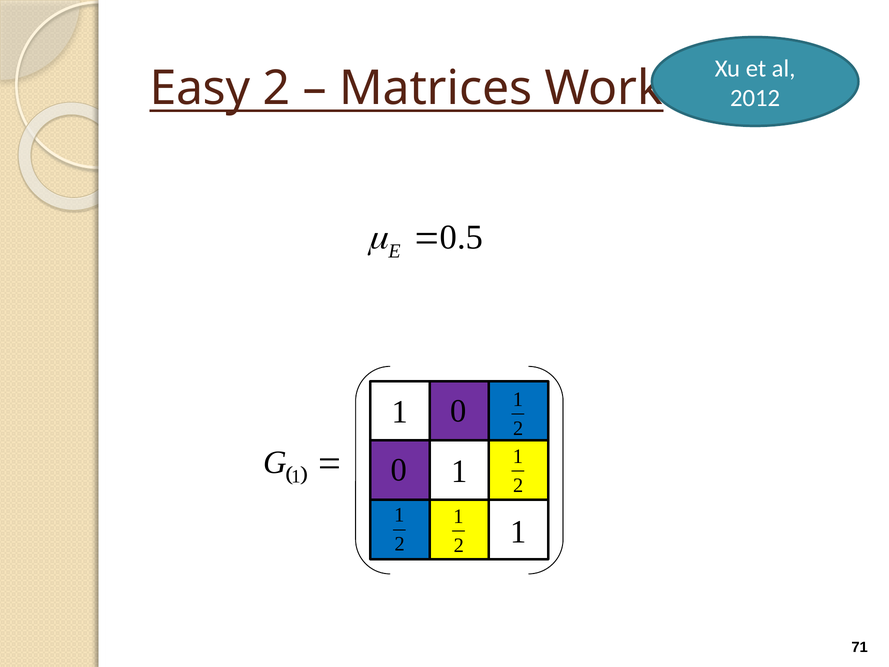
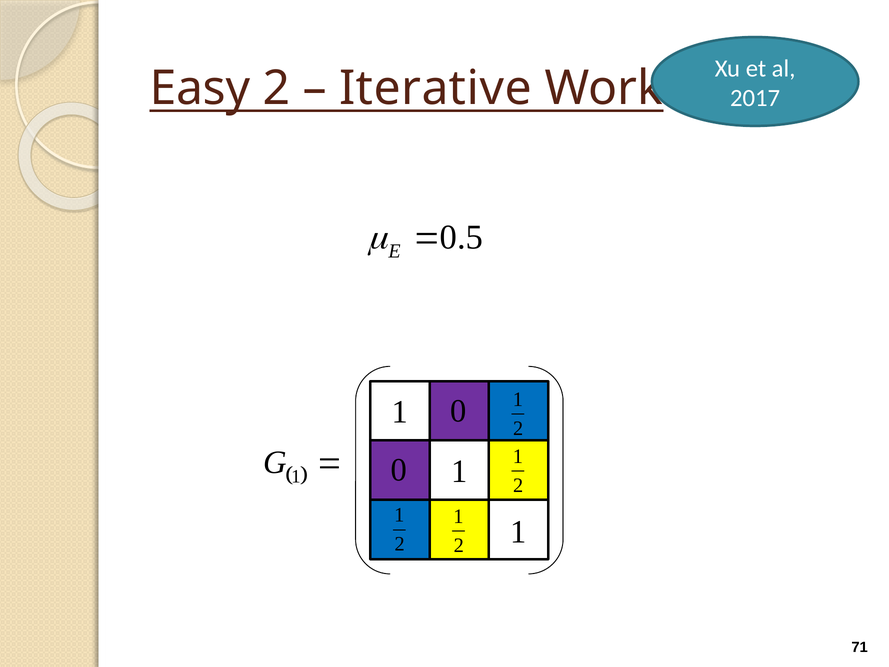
Matrices: Matrices -> Iterative
2012: 2012 -> 2017
